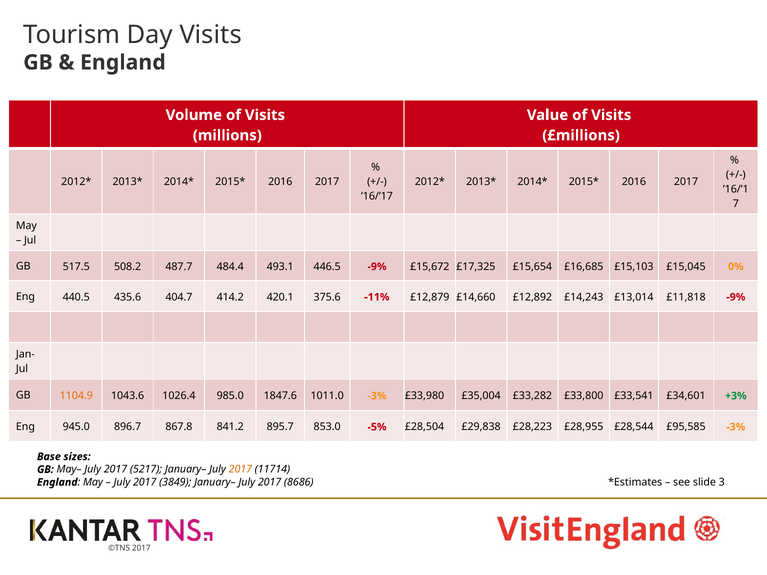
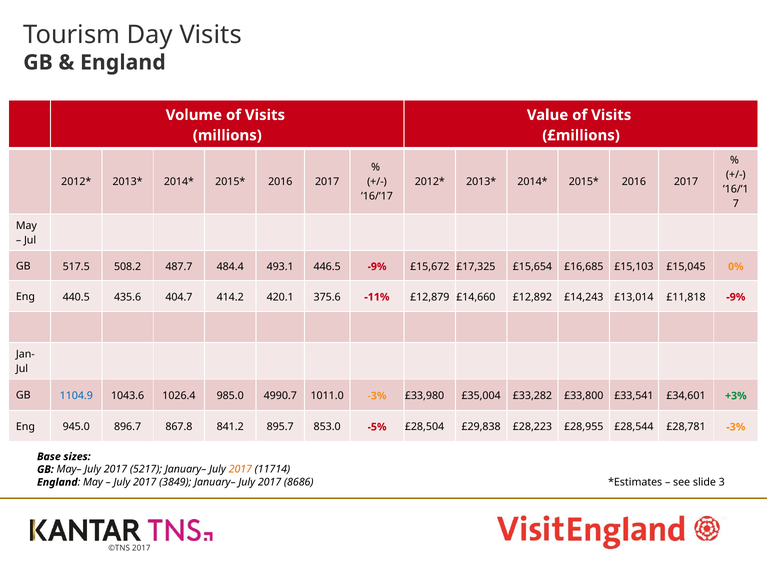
1104.9 colour: orange -> blue
1847.6: 1847.6 -> 4990.7
£95,585: £95,585 -> £28,781
